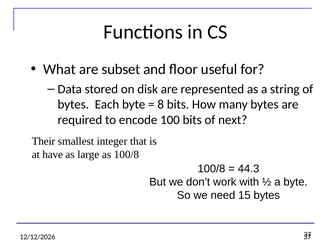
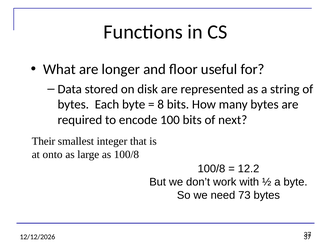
subset: subset -> longer
have: have -> onto
44.3: 44.3 -> 12.2
15: 15 -> 73
